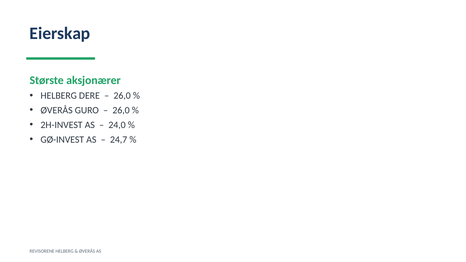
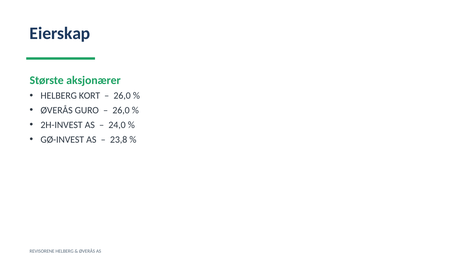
DERE: DERE -> KORT
24,7: 24,7 -> 23,8
